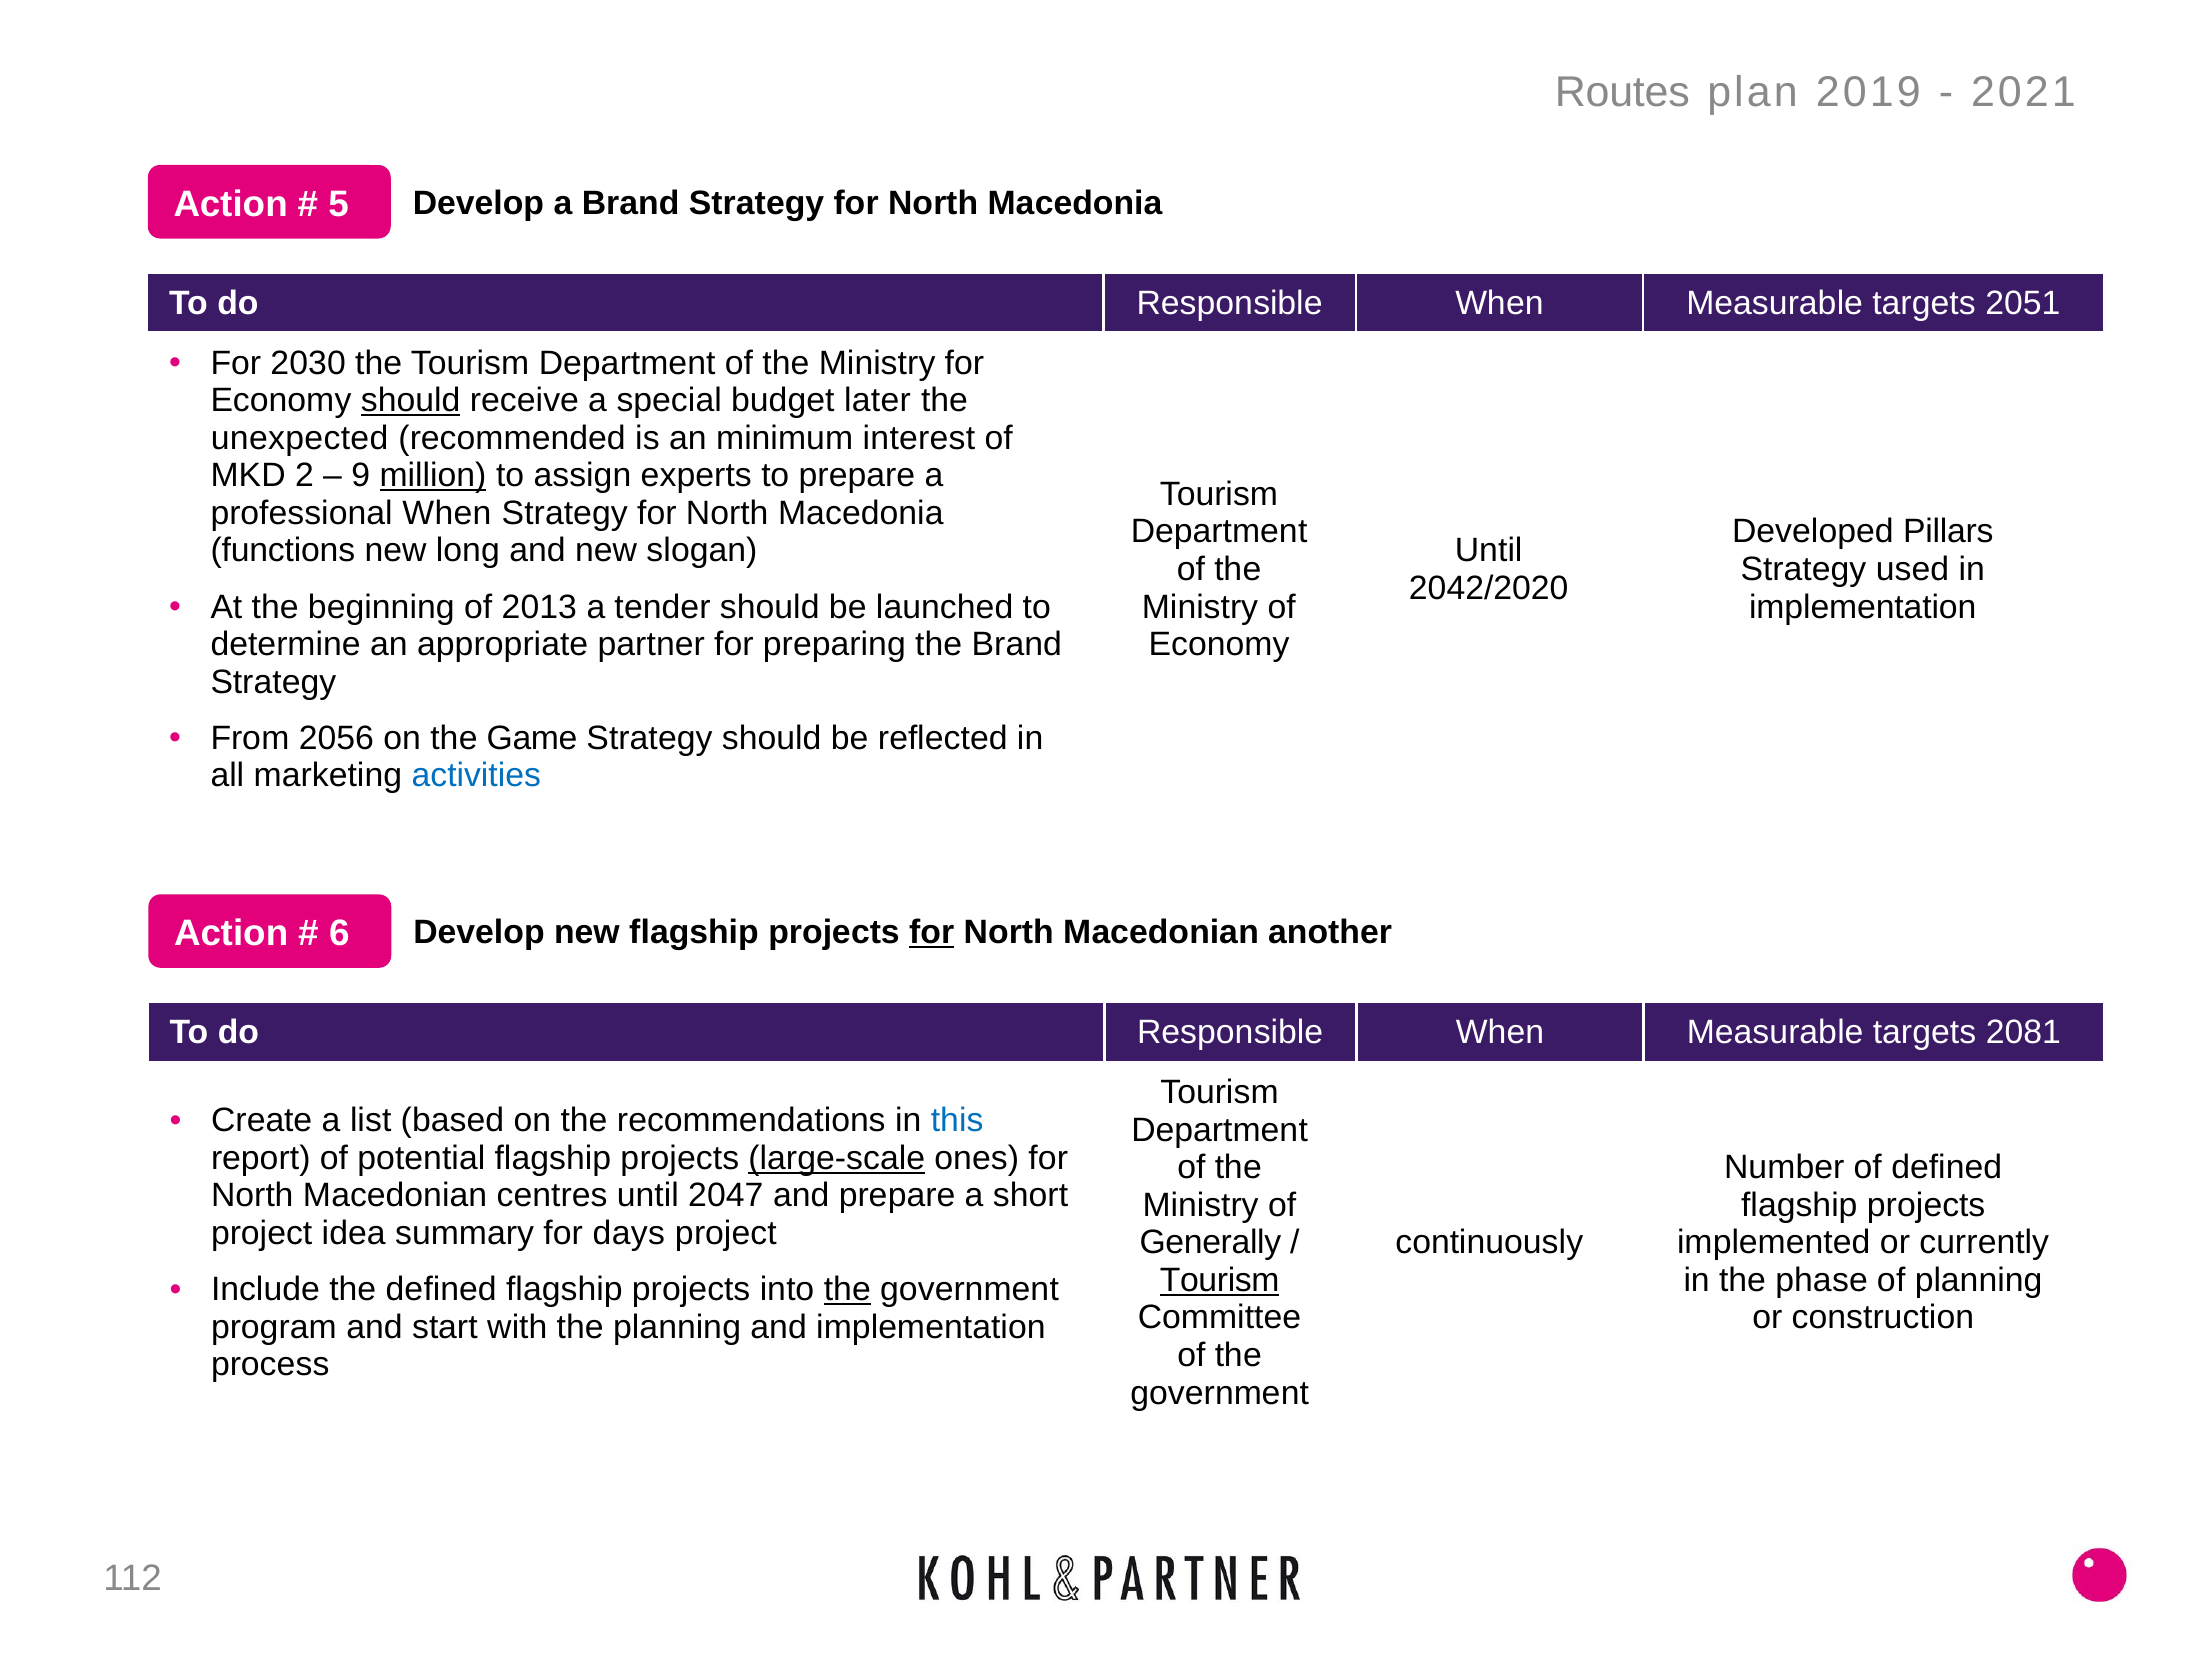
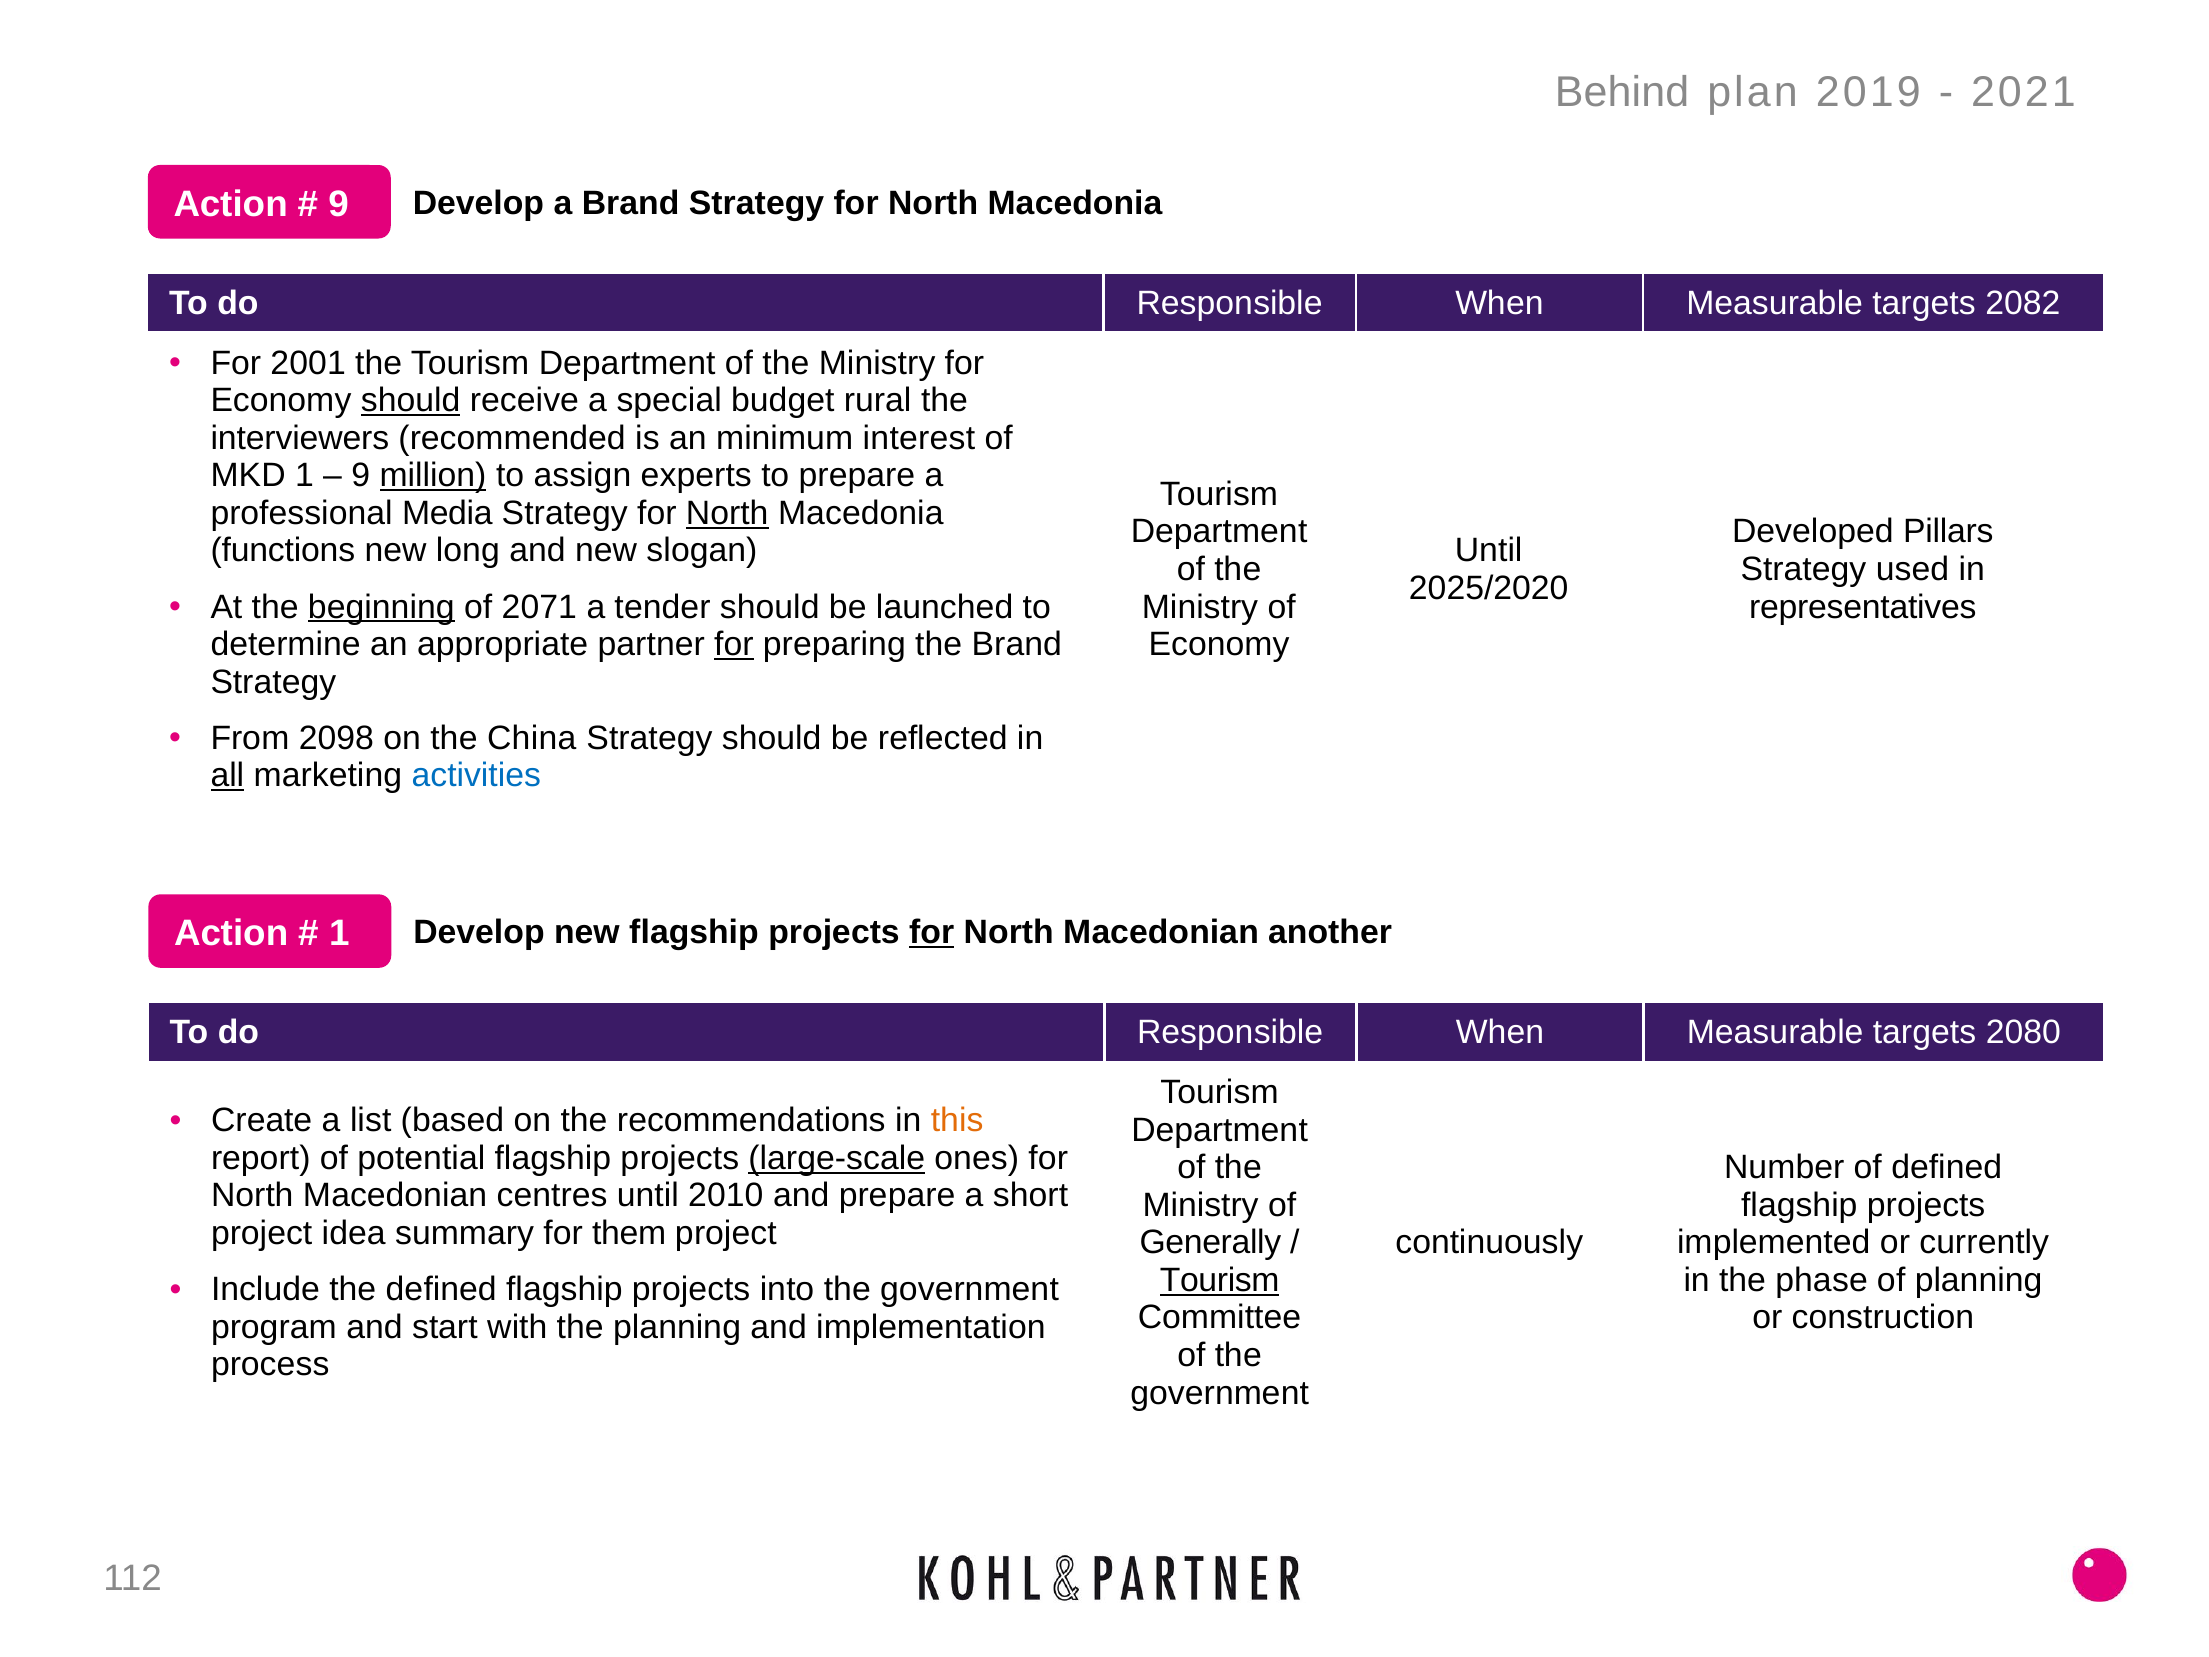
Routes: Routes -> Behind
5 at (339, 204): 5 -> 9
2051: 2051 -> 2082
2030: 2030 -> 2001
later: later -> rural
unexpected: unexpected -> interviewers
MKD 2: 2 -> 1
professional When: When -> Media
North at (727, 513) underline: none -> present
2042/2020: 2042/2020 -> 2025/2020
beginning underline: none -> present
2013: 2013 -> 2071
implementation at (1863, 607): implementation -> representatives
for at (734, 644) underline: none -> present
2056: 2056 -> 2098
Game: Game -> China
all underline: none -> present
6 at (339, 933): 6 -> 1
2081: 2081 -> 2080
this colour: blue -> orange
2047: 2047 -> 2010
days: days -> them
the at (847, 1289) underline: present -> none
